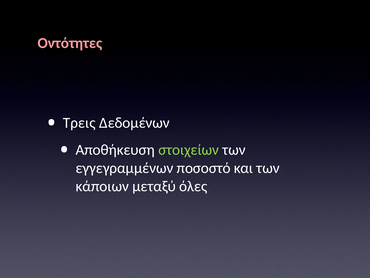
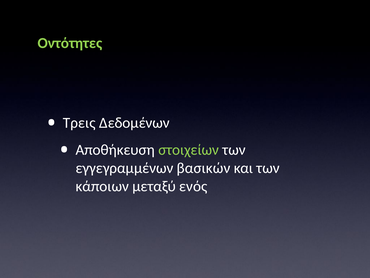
Οντότητες colour: pink -> light green
ποσοστό: ποσοστό -> βασικών
όλες: όλες -> ενός
